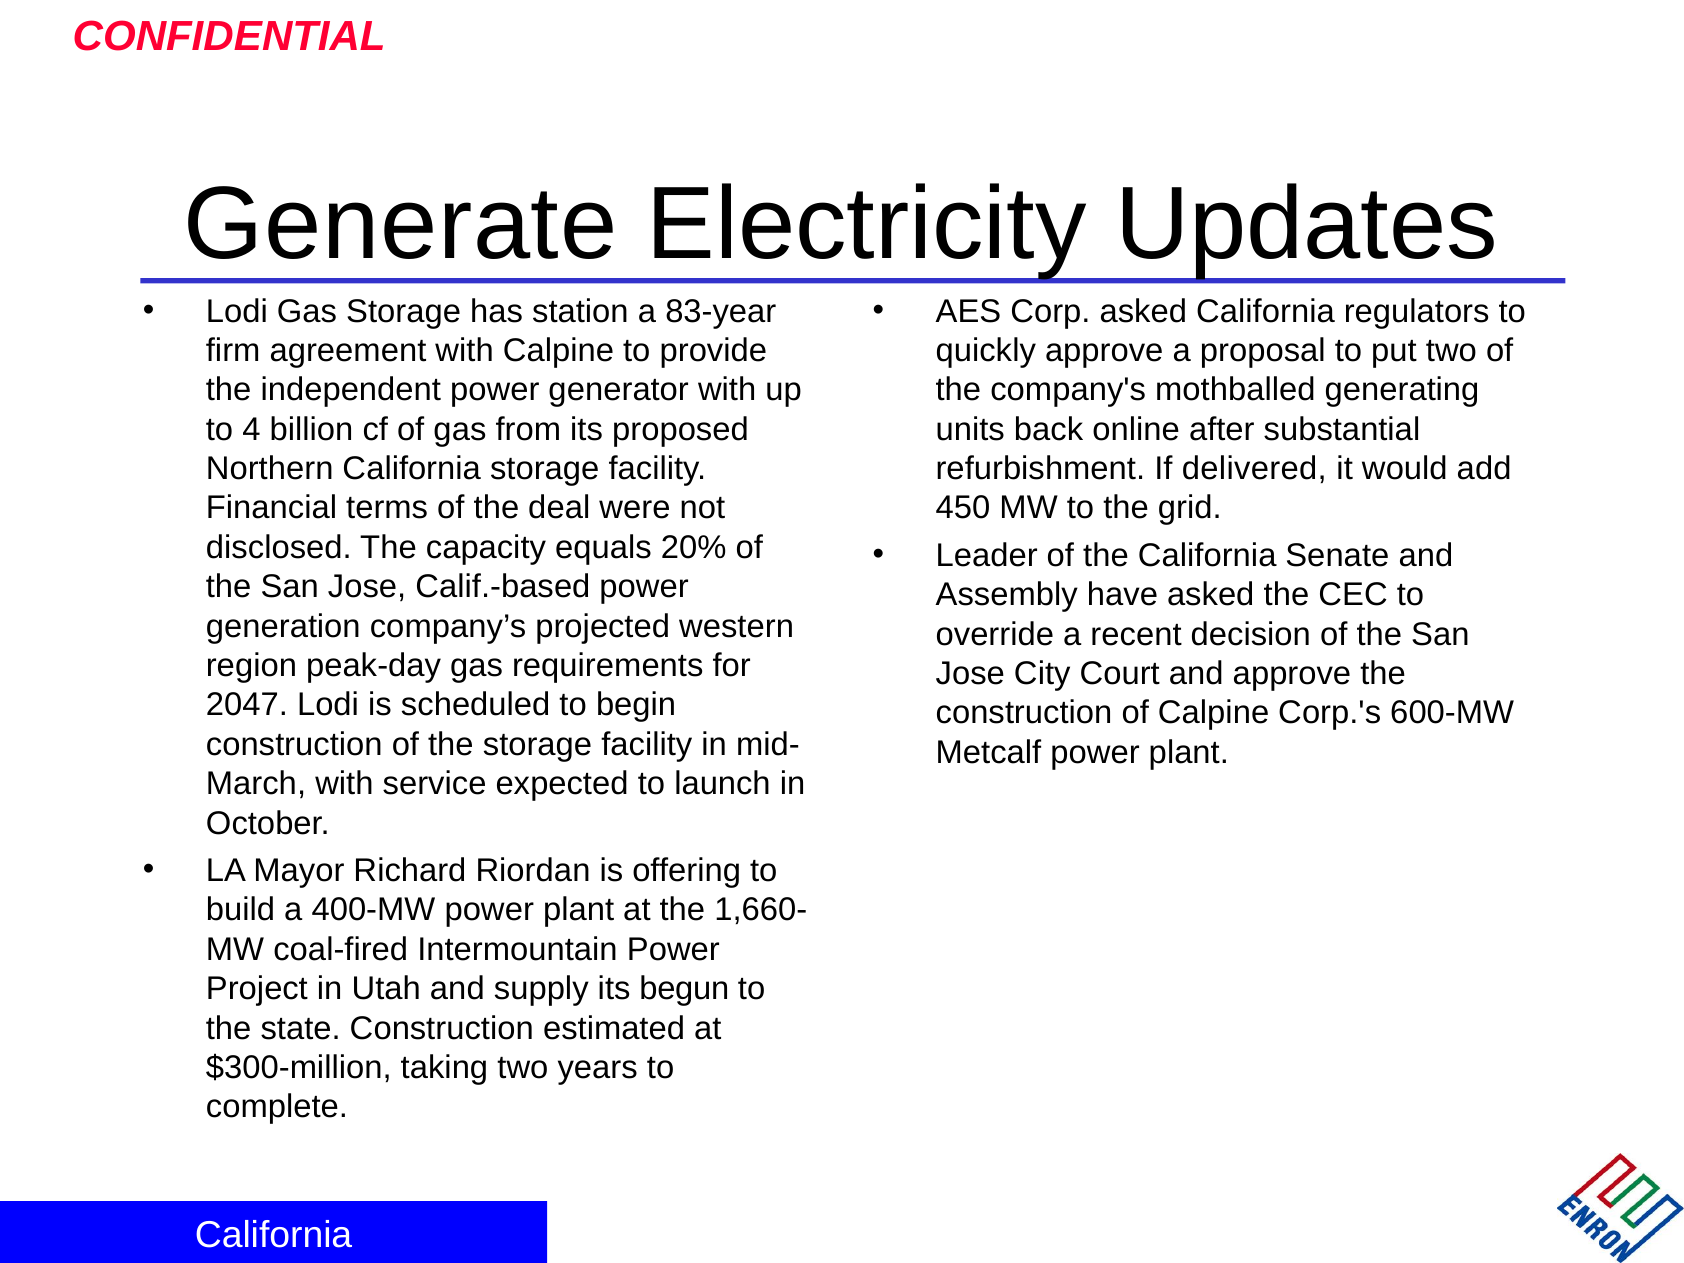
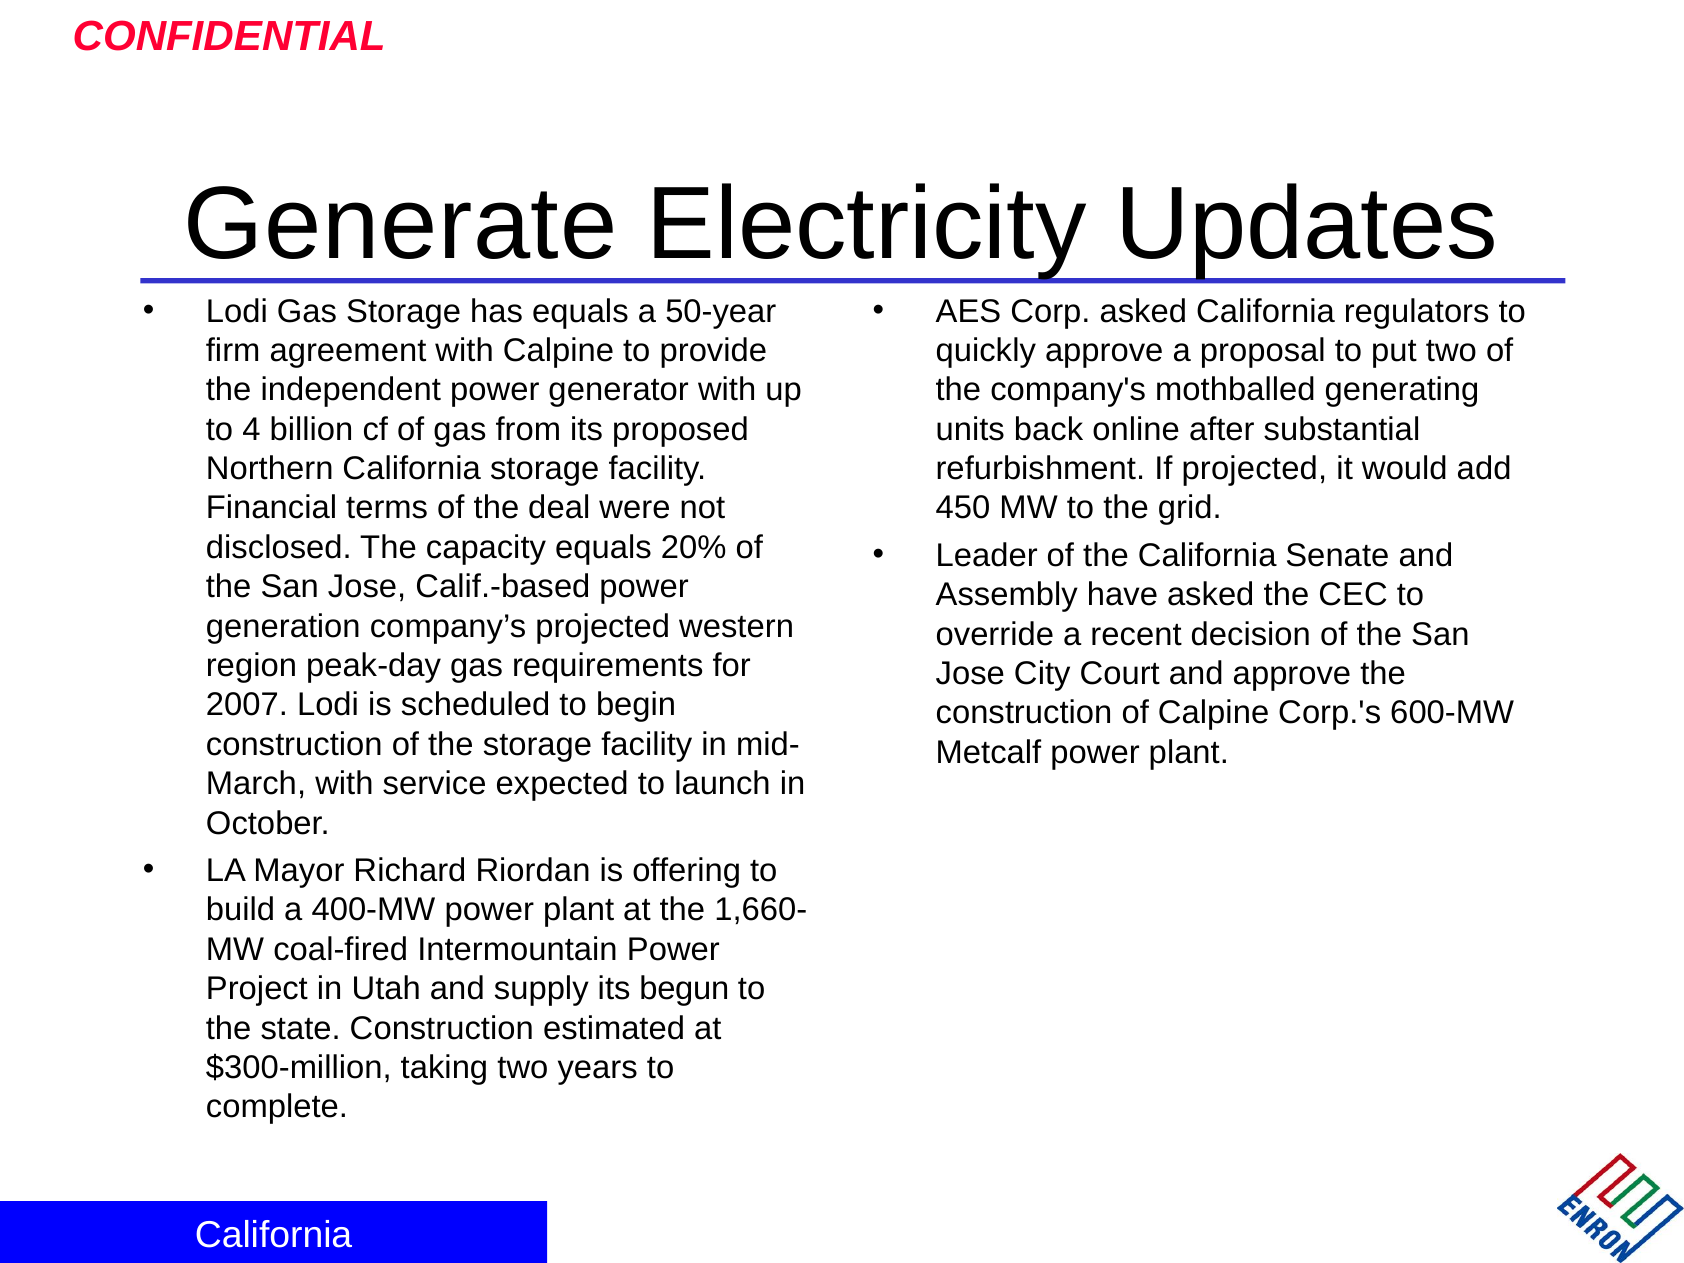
has station: station -> equals
83-year: 83-year -> 50-year
If delivered: delivered -> projected
2047: 2047 -> 2007
